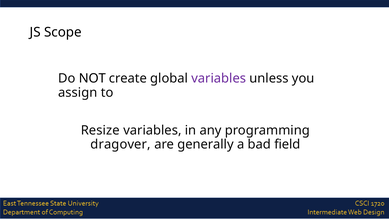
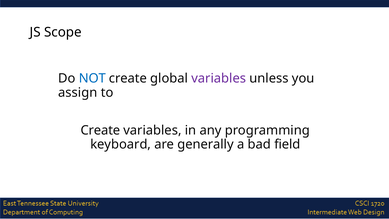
NOT colour: black -> blue
Resize at (100, 130): Resize -> Create
dragover: dragover -> keyboard
